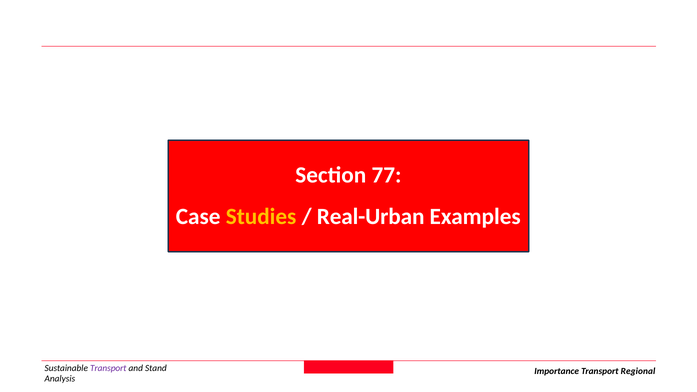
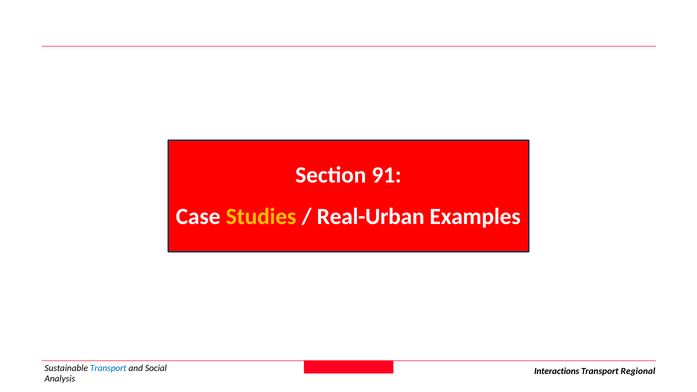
77: 77 -> 91
Transport at (108, 368) colour: purple -> blue
Stand: Stand -> Social
Importance: Importance -> Interactions
